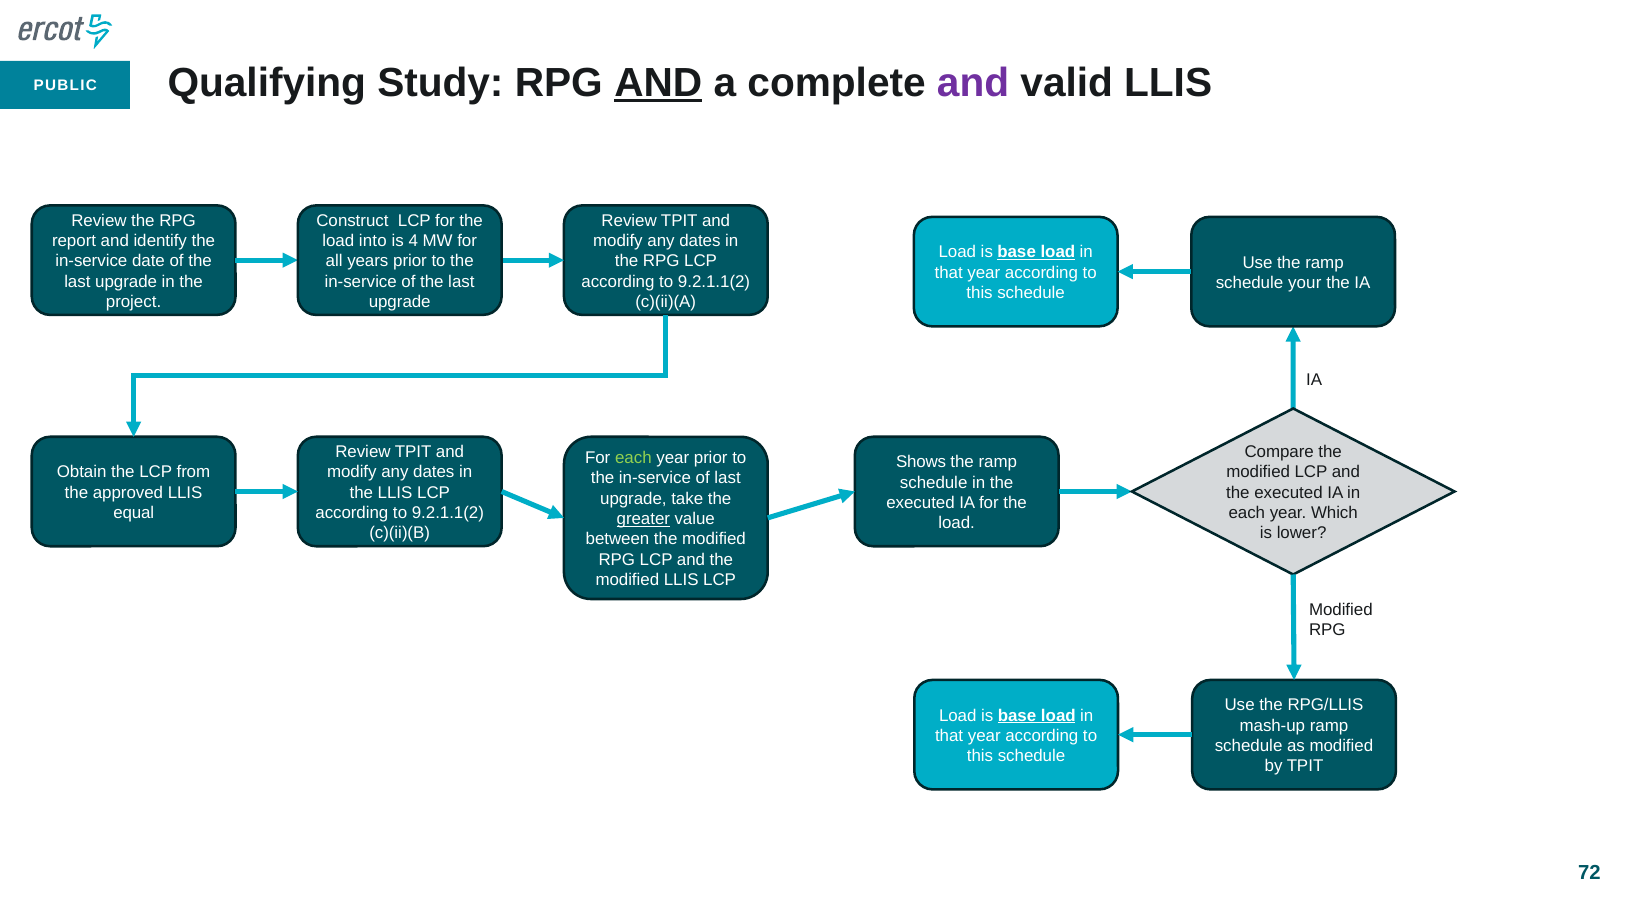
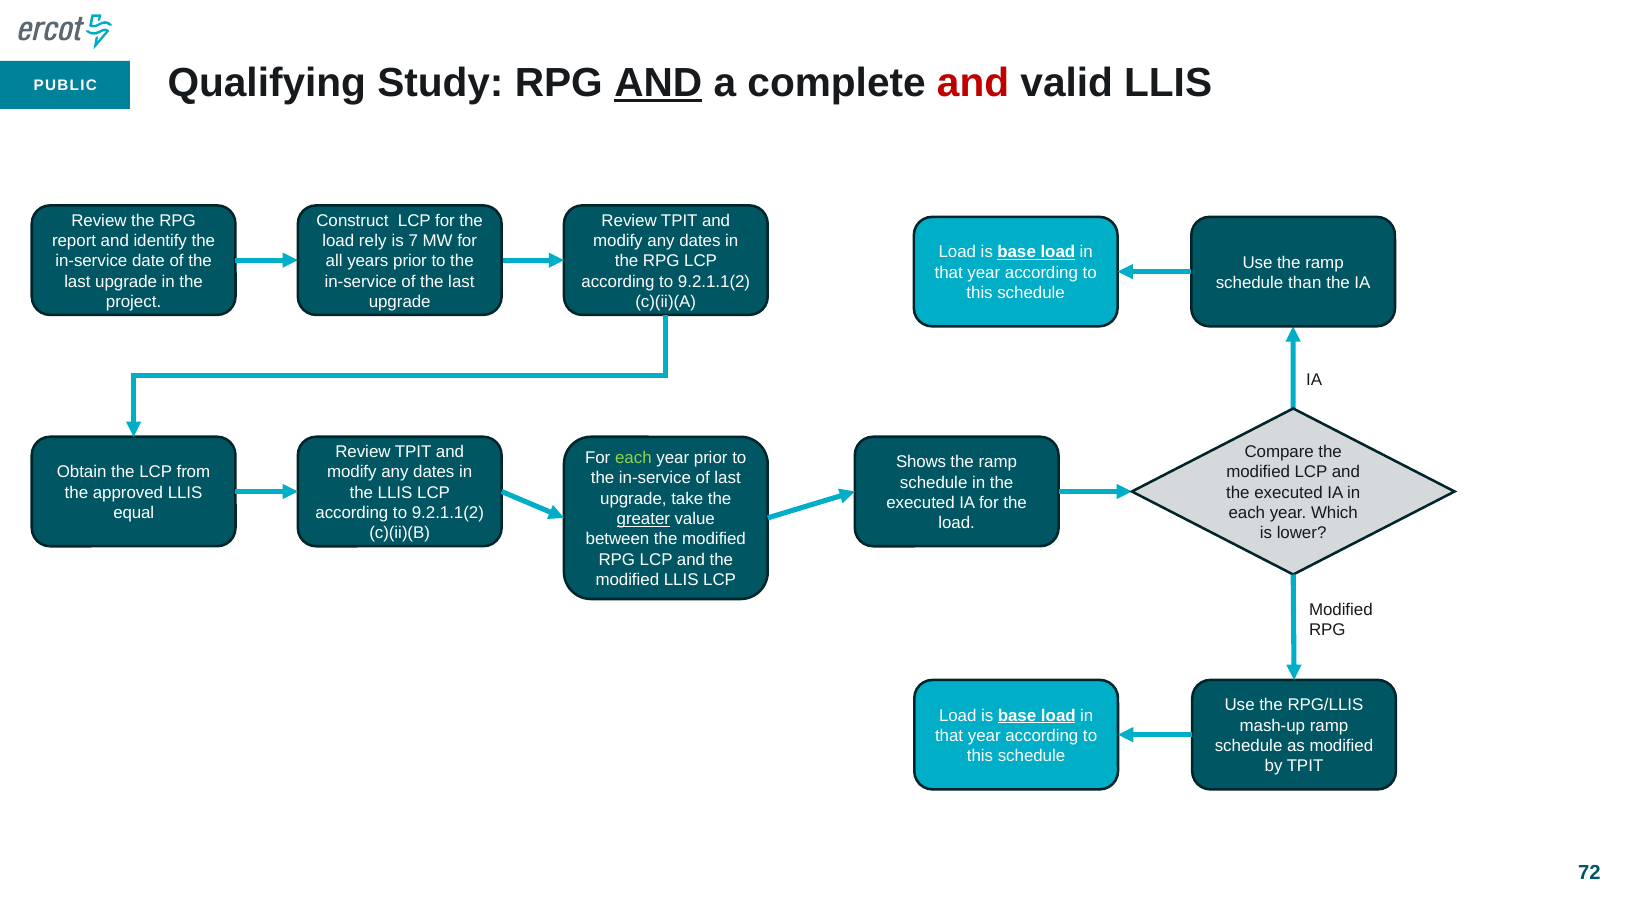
and at (973, 83) colour: purple -> red
into: into -> rely
4: 4 -> 7
your: your -> than
